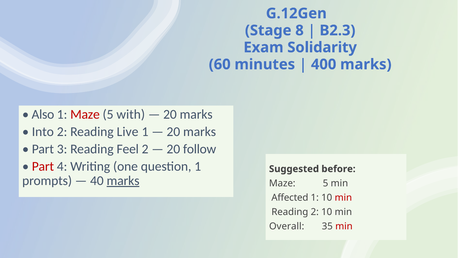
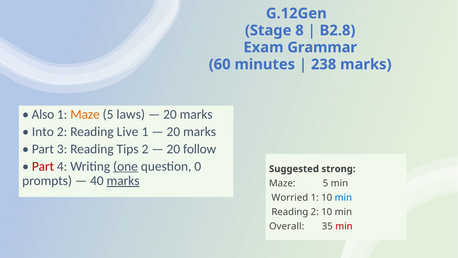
B2.3: B2.3 -> B2.8
Solidarity: Solidarity -> Grammar
400: 400 -> 238
Maze at (85, 114) colour: red -> orange
with: with -> laws
Feel: Feel -> Tips
one underline: none -> present
question 1: 1 -> 0
before: before -> strong
Affected: Affected -> Worried
min at (343, 197) colour: red -> blue
